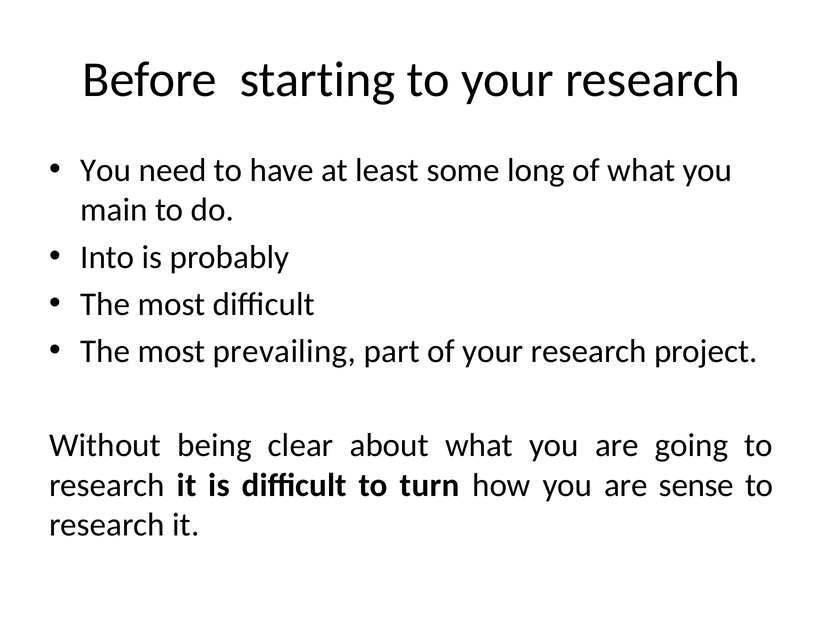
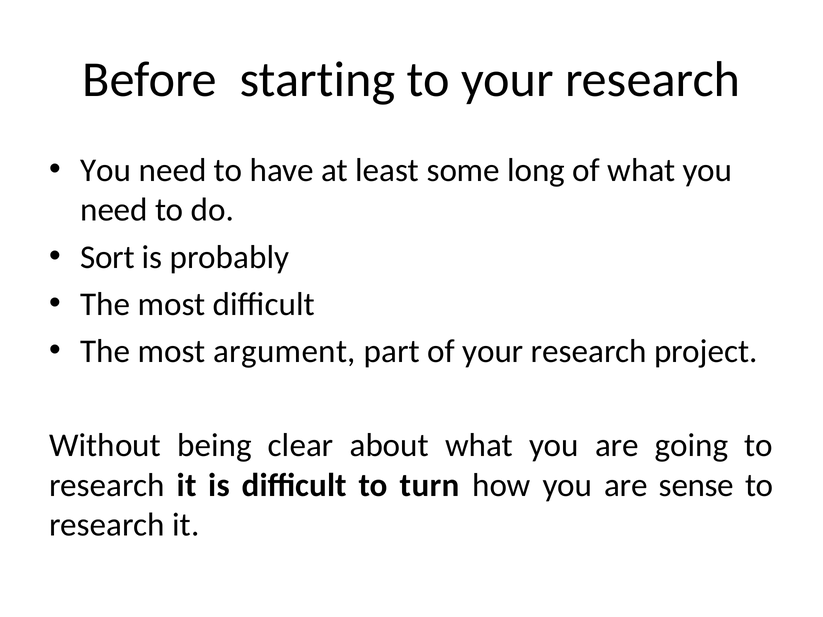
main at (114, 210): main -> need
Into: Into -> Sort
prevailing: prevailing -> argument
